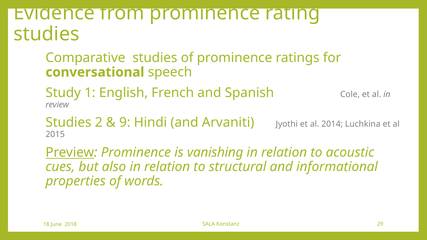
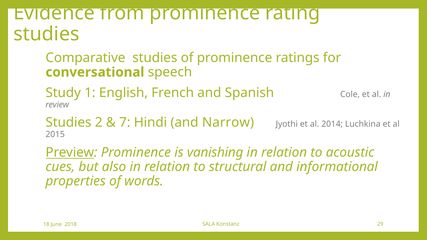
9: 9 -> 7
Arvaniti: Arvaniti -> Narrow
